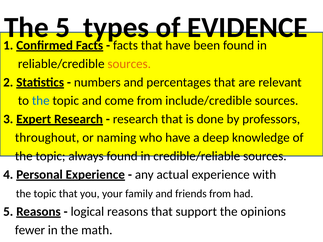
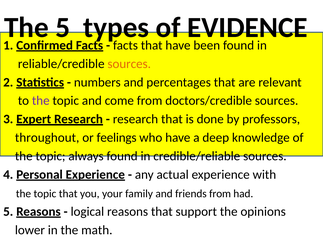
the at (41, 101) colour: blue -> purple
include/credible: include/credible -> doctors/credible
naming: naming -> feelings
fewer: fewer -> lower
